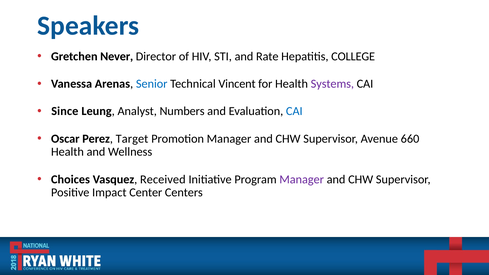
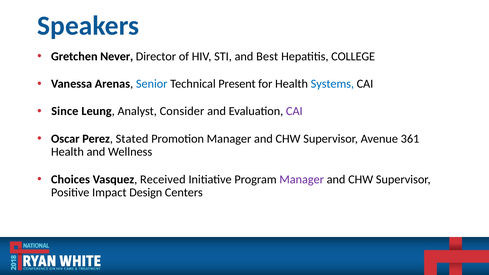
Rate: Rate -> Best
Vincent: Vincent -> Present
Systems colour: purple -> blue
Numbers: Numbers -> Consider
CAI at (294, 111) colour: blue -> purple
Target: Target -> Stated
660: 660 -> 361
Center: Center -> Design
